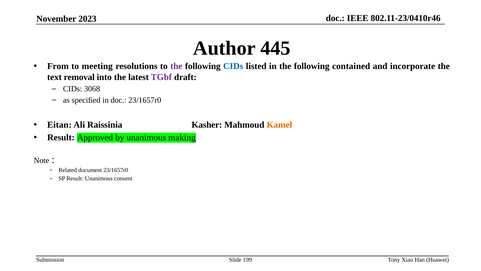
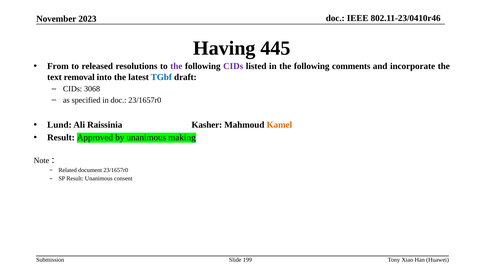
Author: Author -> Having
meeting: meeting -> released
CIDs at (233, 66) colour: blue -> purple
contained: contained -> comments
TGbf colour: purple -> blue
Eitan: Eitan -> Lund
